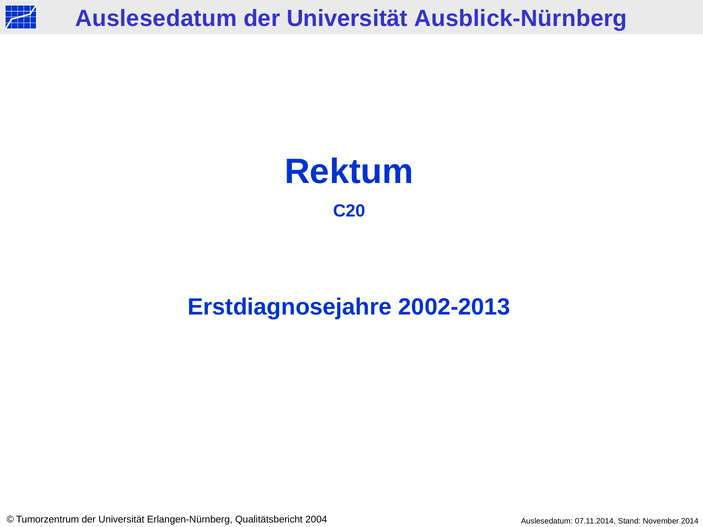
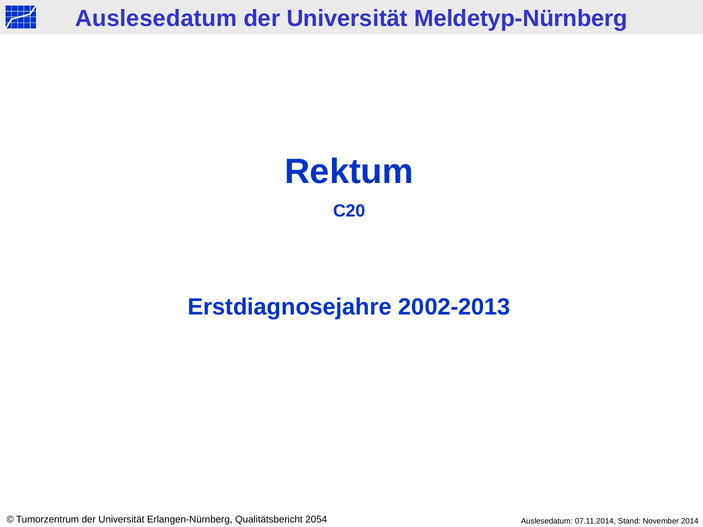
Ausblick-Nürnberg: Ausblick-Nürnberg -> Meldetyp-Nürnberg
2004: 2004 -> 2054
